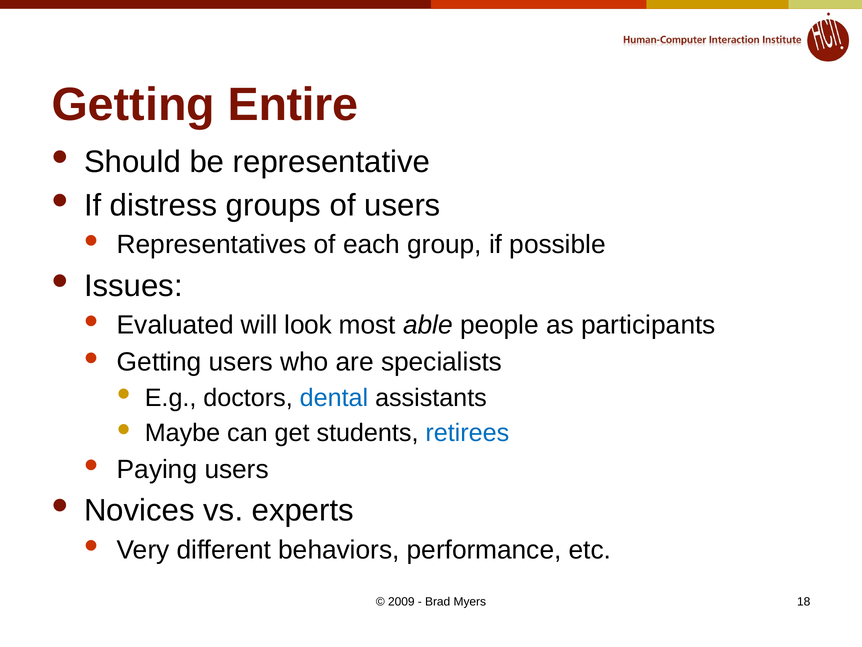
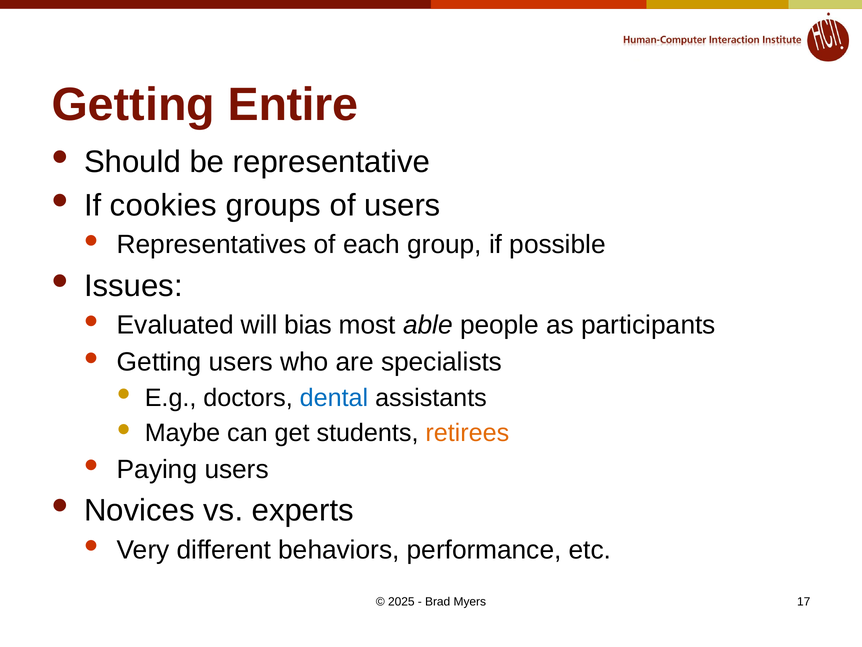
distress: distress -> cookies
look: look -> bias
retirees colour: blue -> orange
2009: 2009 -> 2025
18: 18 -> 17
